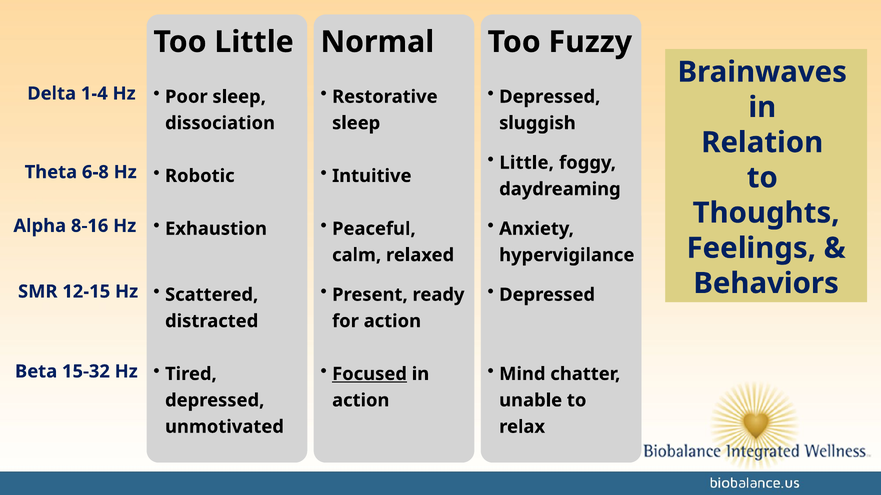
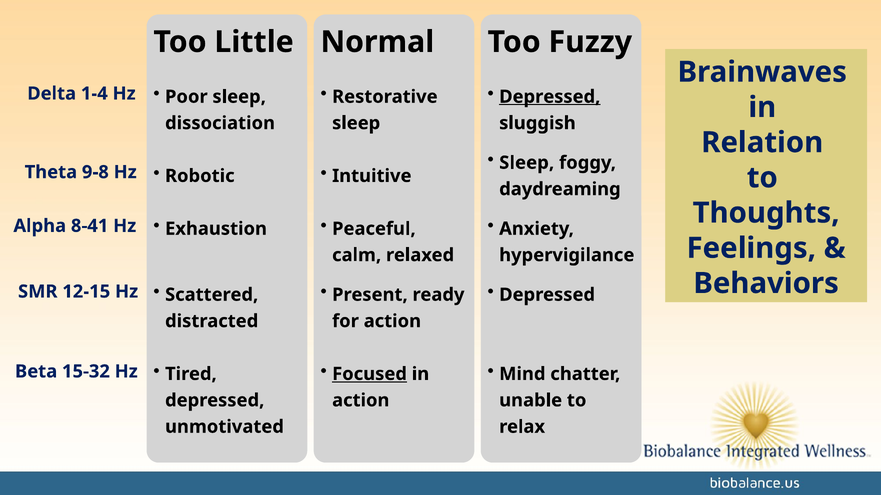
Depressed at (550, 97) underline: none -> present
Little at (527, 163): Little -> Sleep
6-8: 6-8 -> 9-8
8-16: 8-16 -> 8-41
